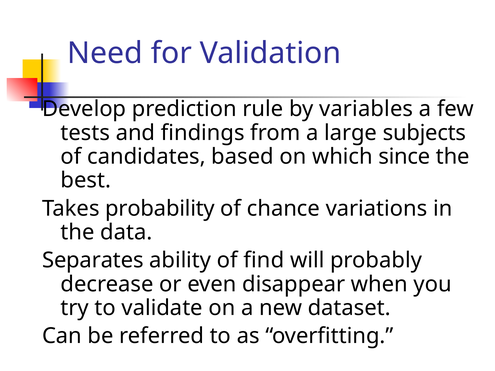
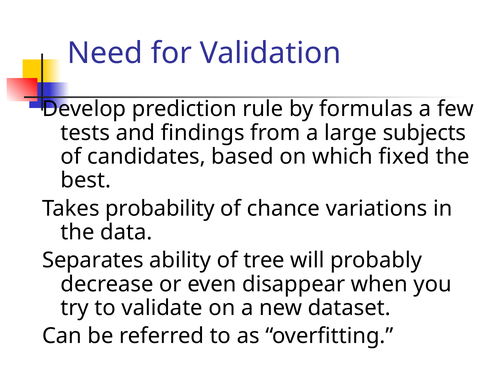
variables: variables -> formulas
since: since -> fixed
find: find -> tree
